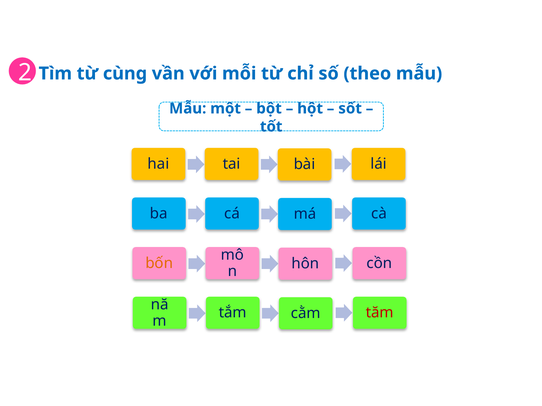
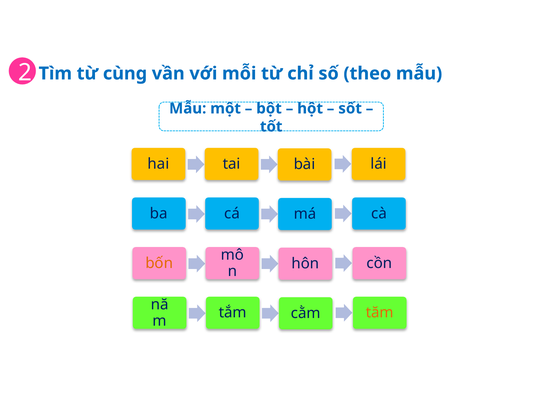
tăm colour: red -> orange
